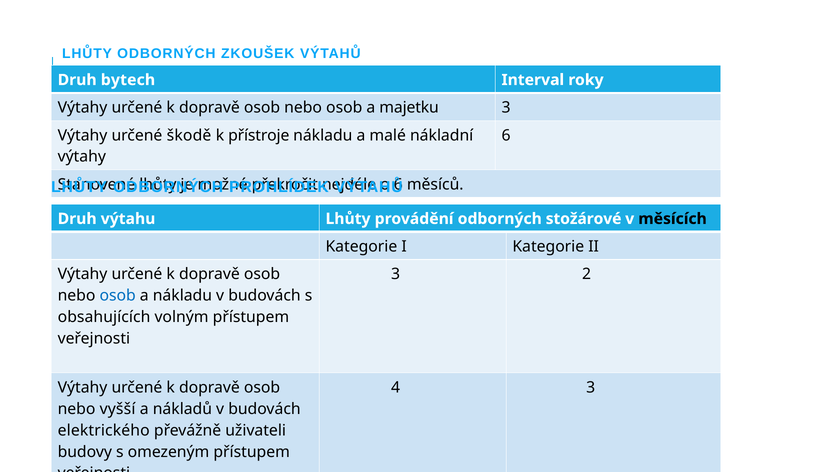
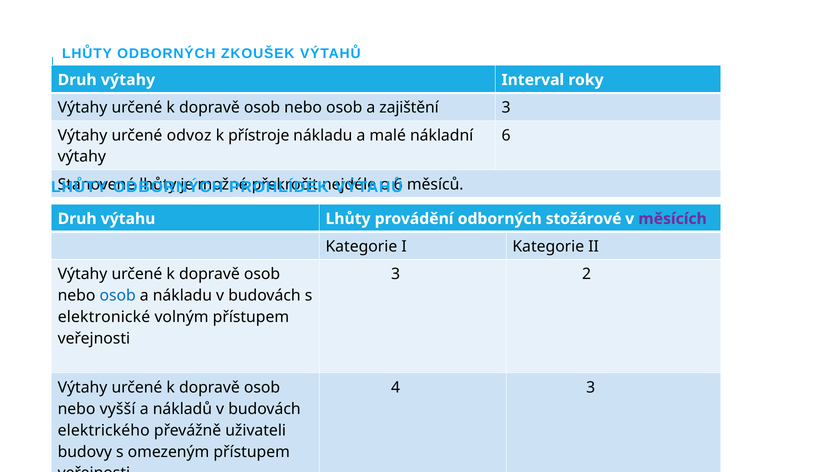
Druh bytech: bytech -> výtahy
majetku: majetku -> zajištění
škodě: škodě -> odvoz
měsících colour: black -> purple
obsahujících: obsahujících -> elektronické
